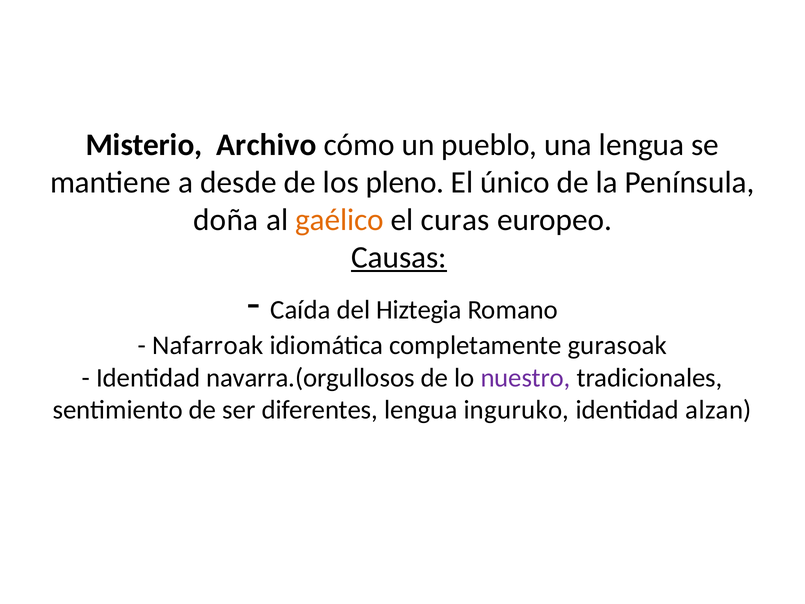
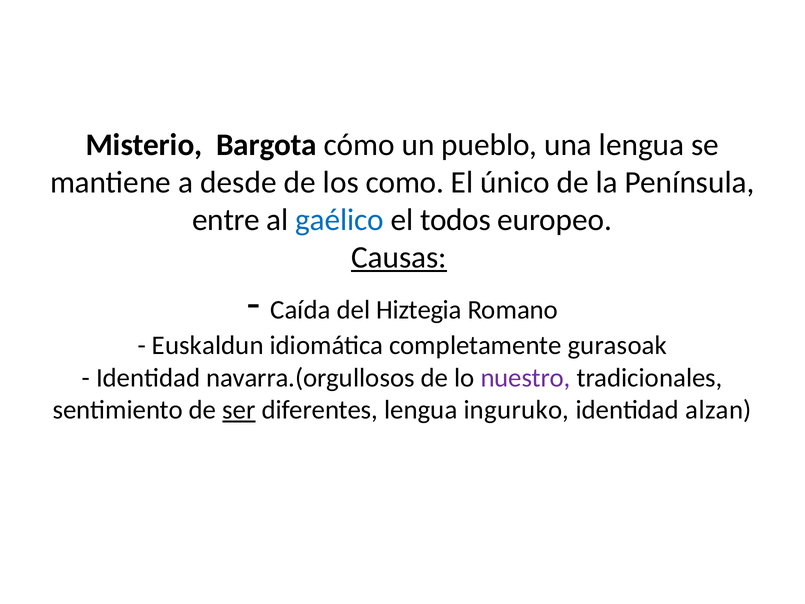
Archivo: Archivo -> Bargota
pleno: pleno -> como
doña: doña -> entre
gaélico colour: orange -> blue
curas: curas -> todos
Nafarroak: Nafarroak -> Euskaldun
ser underline: none -> present
